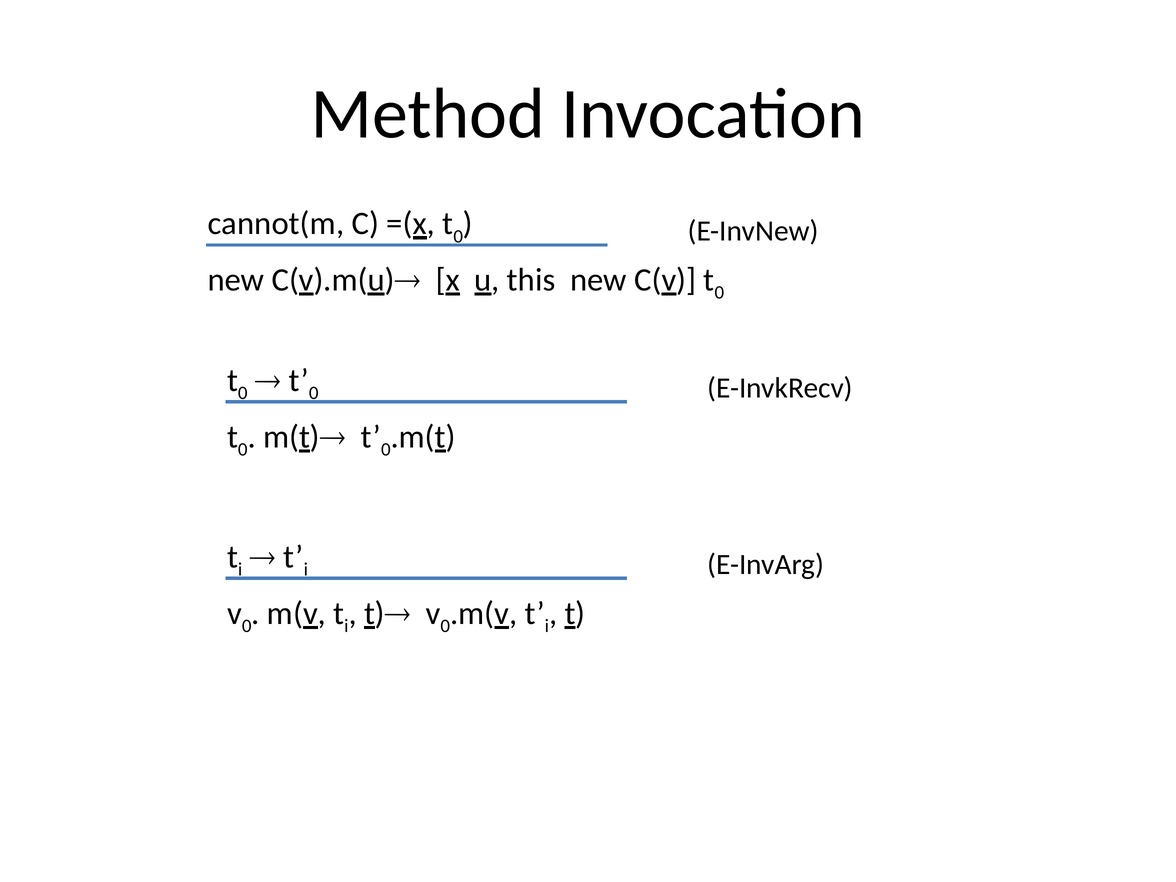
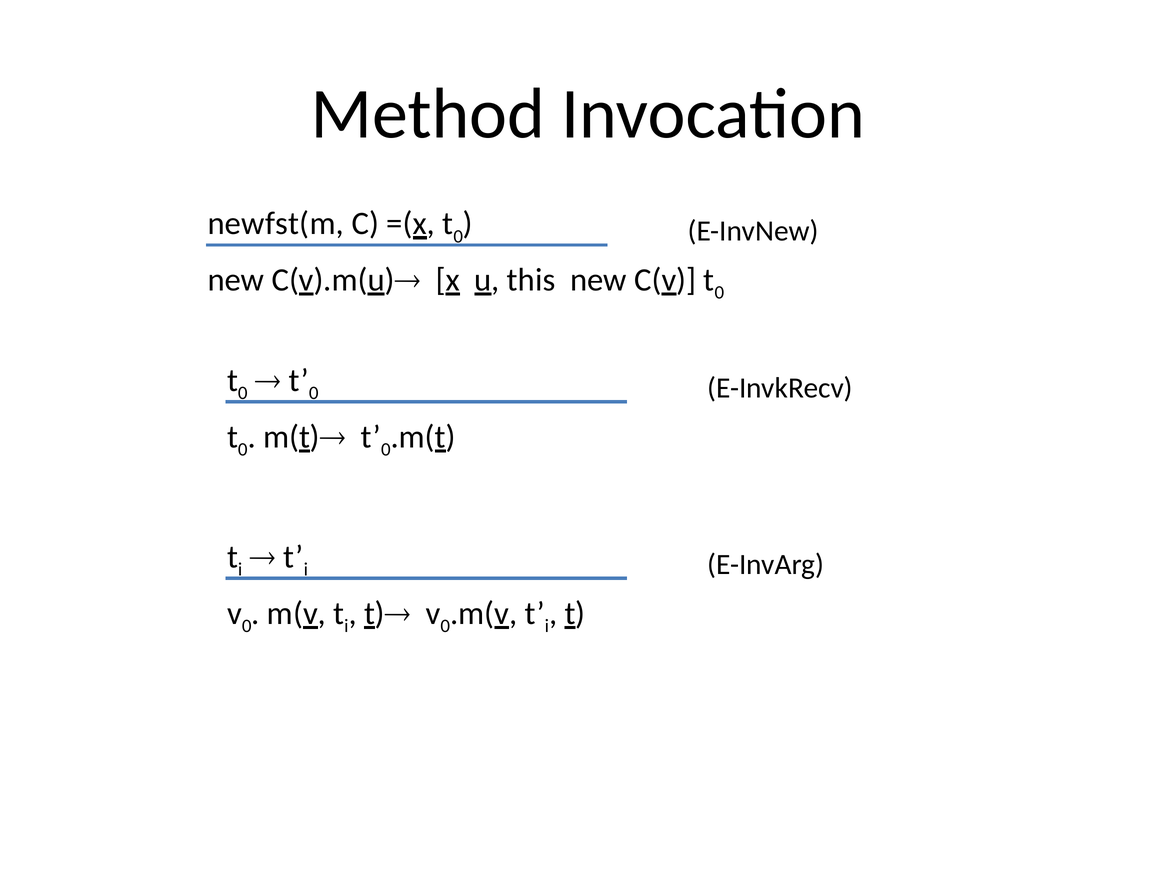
cannot(m: cannot(m -> newfst(m
